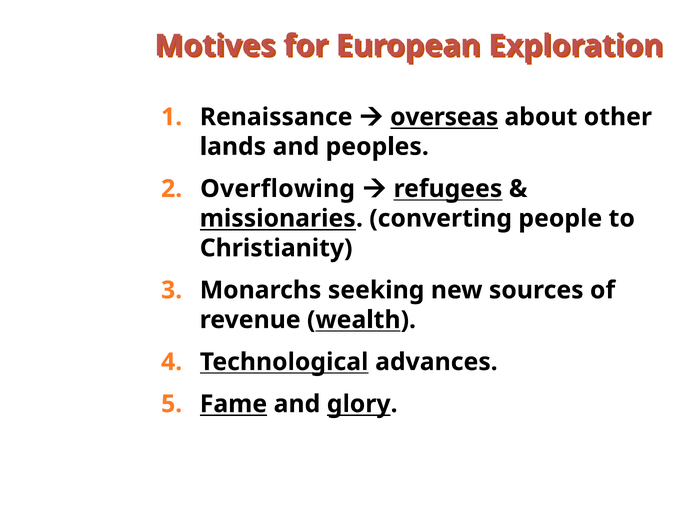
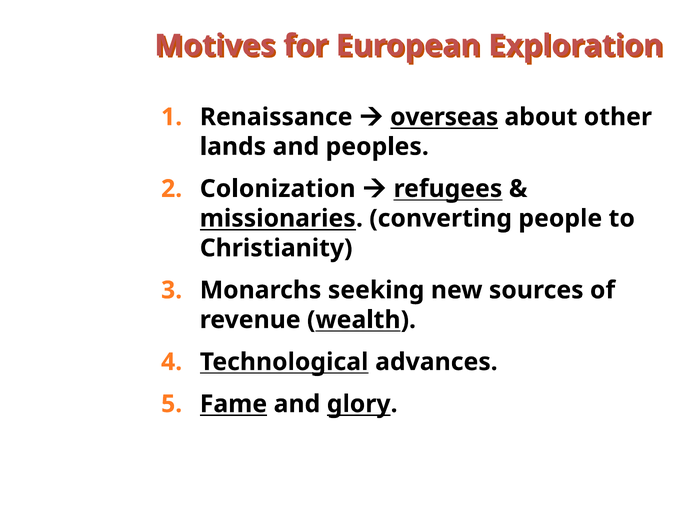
Overflowing: Overflowing -> Colonization
